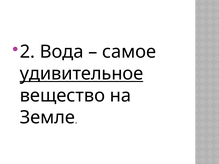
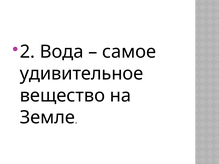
удивительное underline: present -> none
